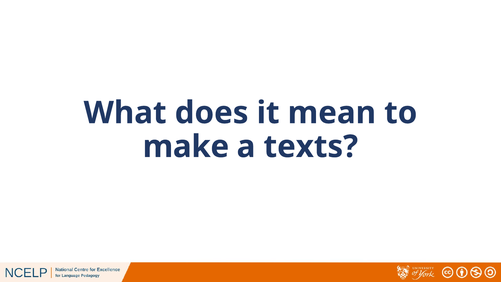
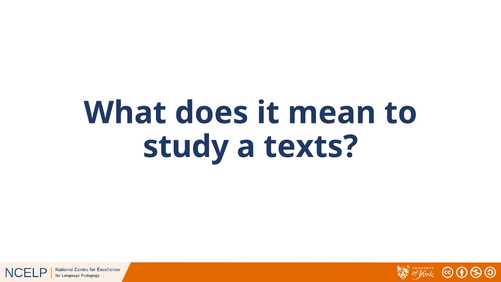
make: make -> study
